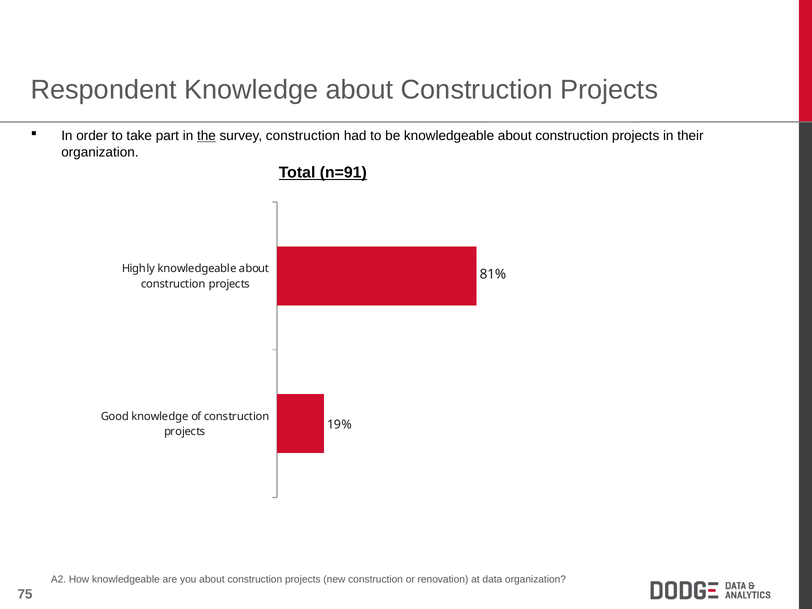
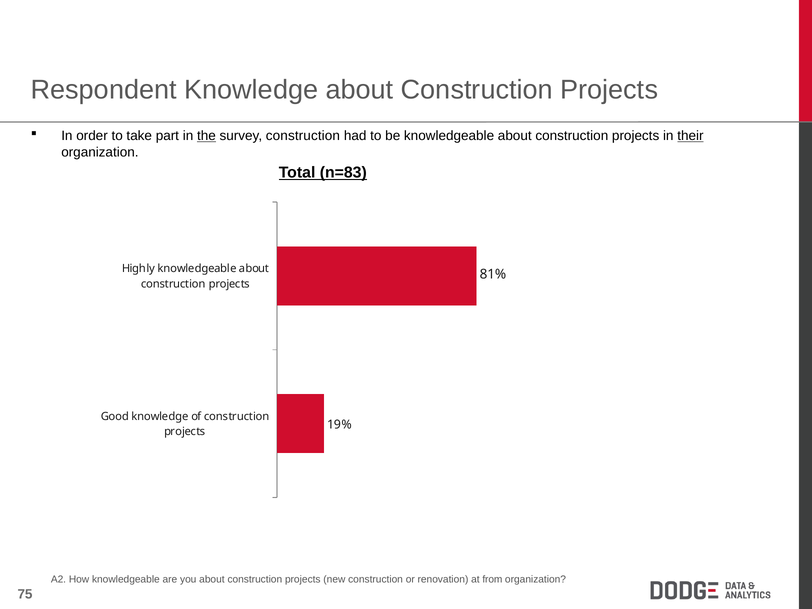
their underline: none -> present
n=91: n=91 -> n=83
data: data -> from
